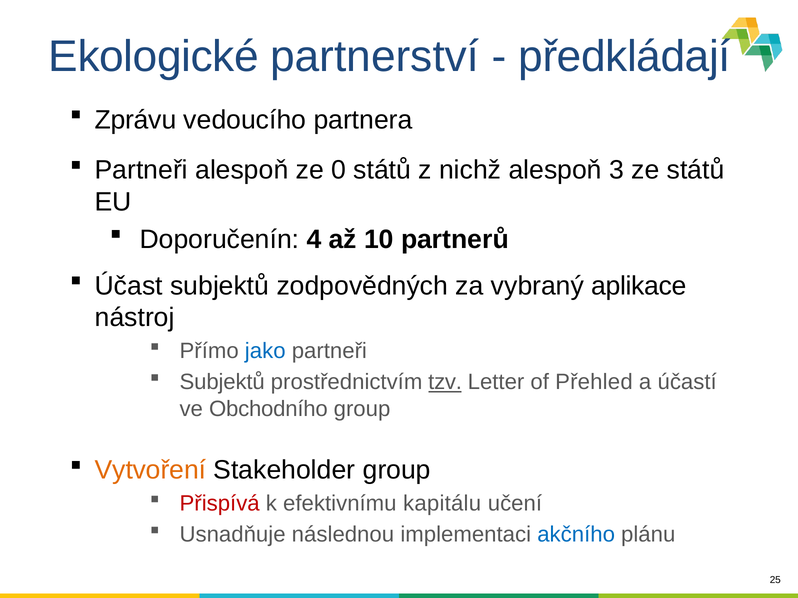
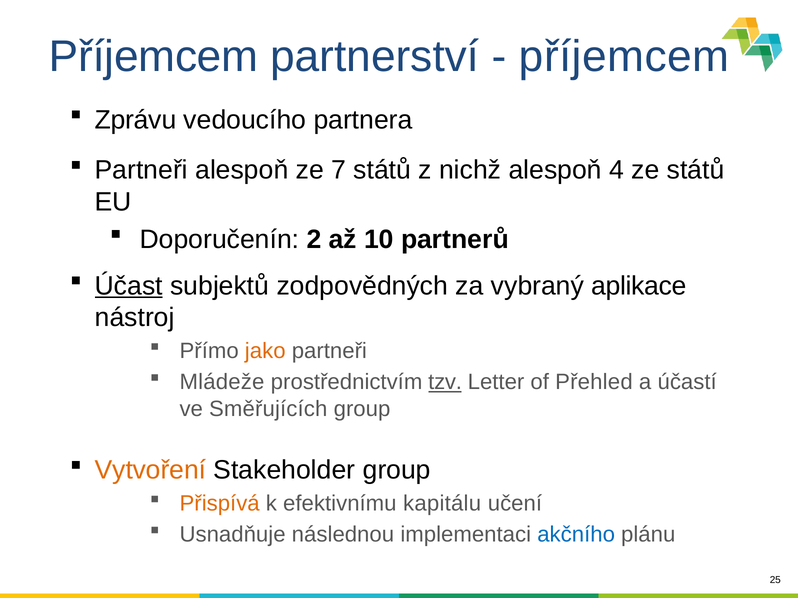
Ekologické at (154, 57): Ekologické -> Příjemcem
předkládají at (625, 57): předkládají -> příjemcem
0: 0 -> 7
3: 3 -> 4
4: 4 -> 2
Účast underline: none -> present
jako colour: blue -> orange
Subjektů at (222, 382): Subjektů -> Mládeže
Obchodního: Obchodního -> Směřujících
Přispívá colour: red -> orange
